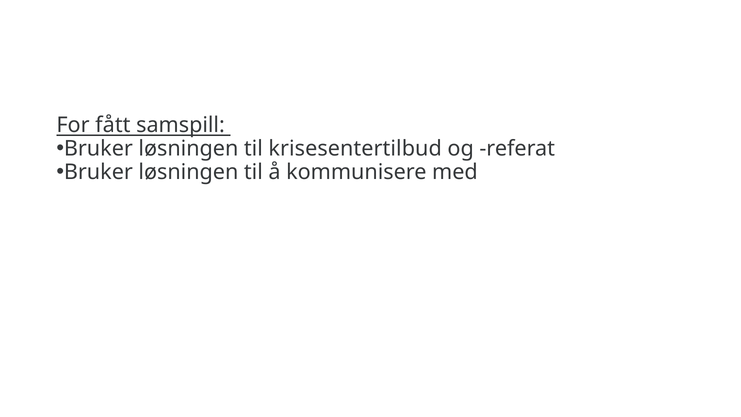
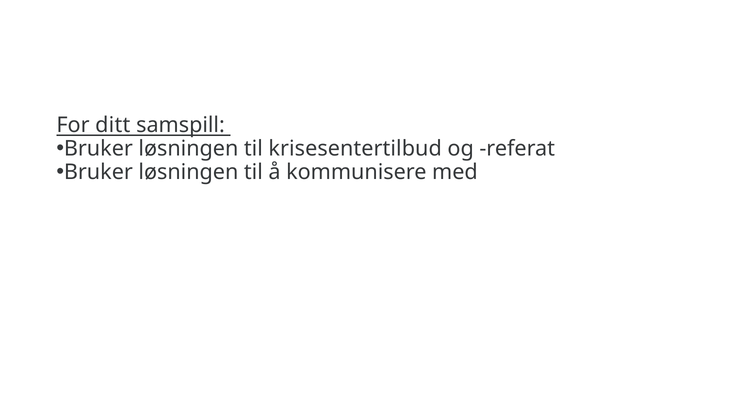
fått: fått -> ditt
